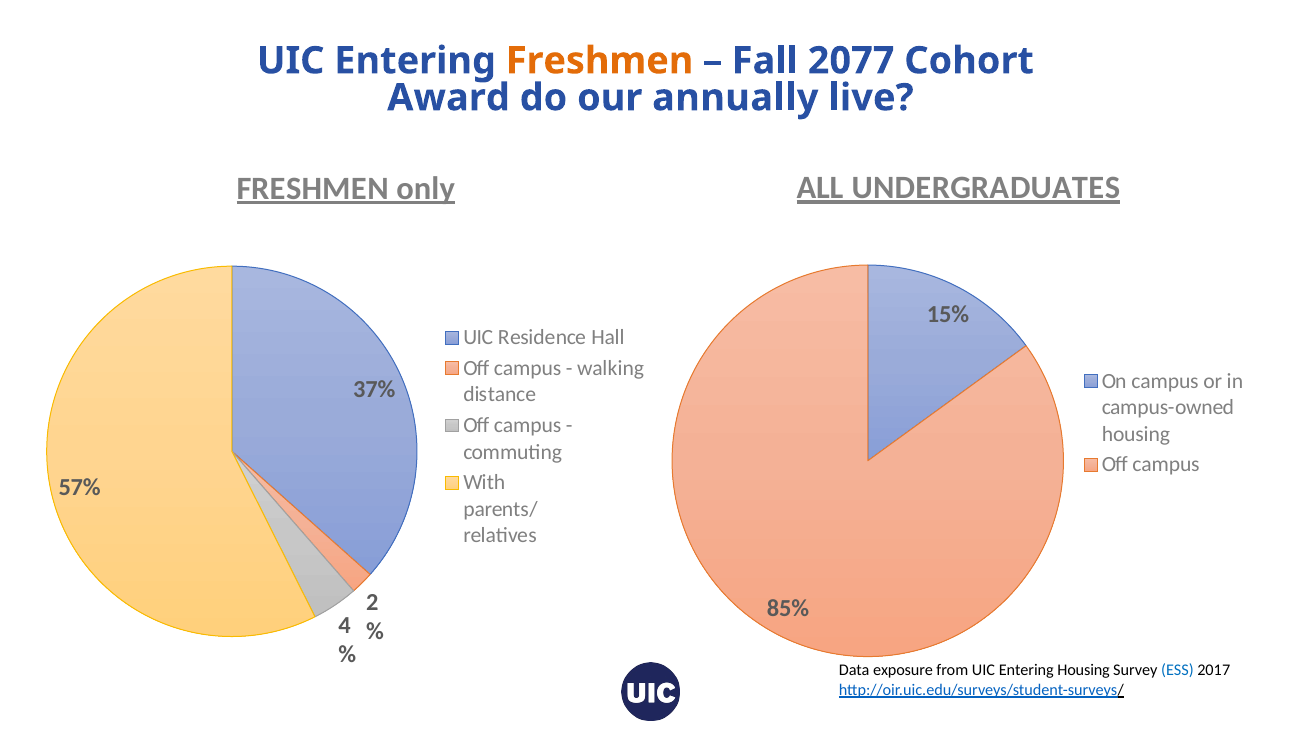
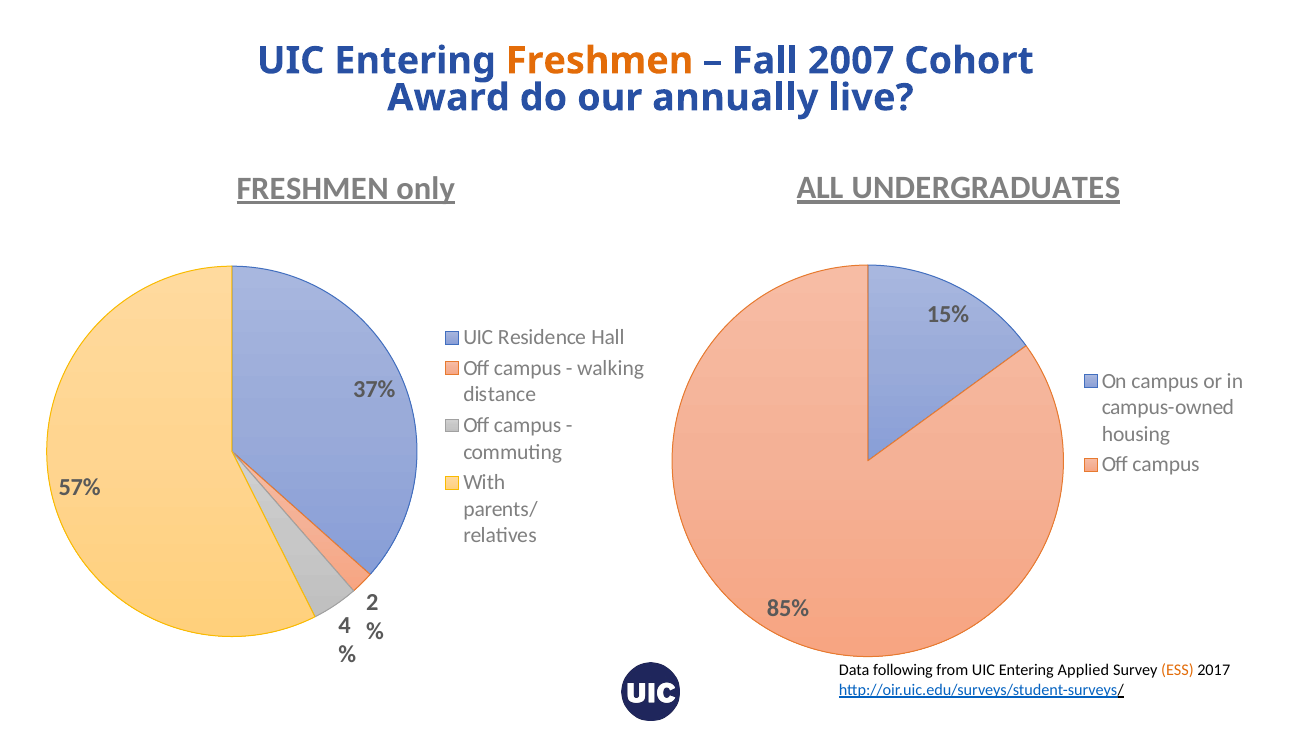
2077: 2077 -> 2007
exposure: exposure -> following
Entering Housing: Housing -> Applied
ESS colour: blue -> orange
